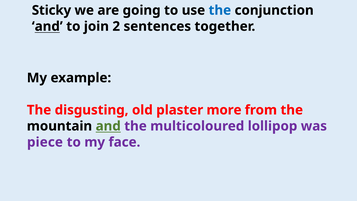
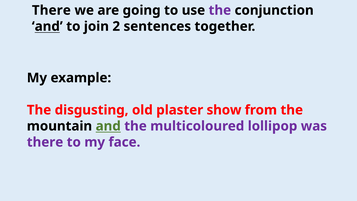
Sticky at (51, 10): Sticky -> There
the at (220, 10) colour: blue -> purple
more: more -> show
piece at (45, 142): piece -> there
